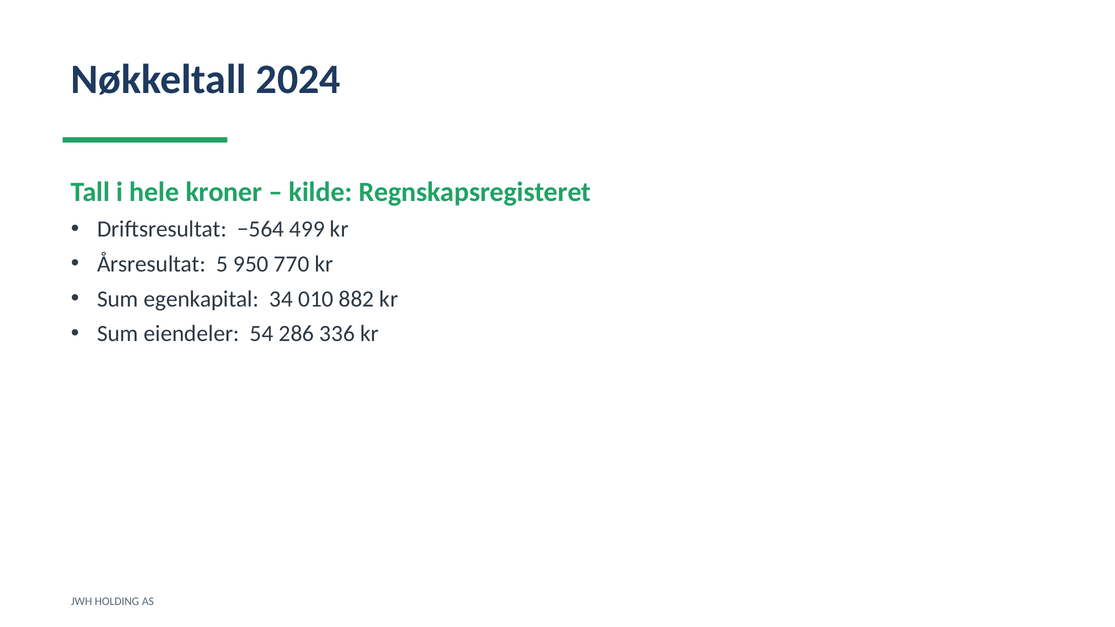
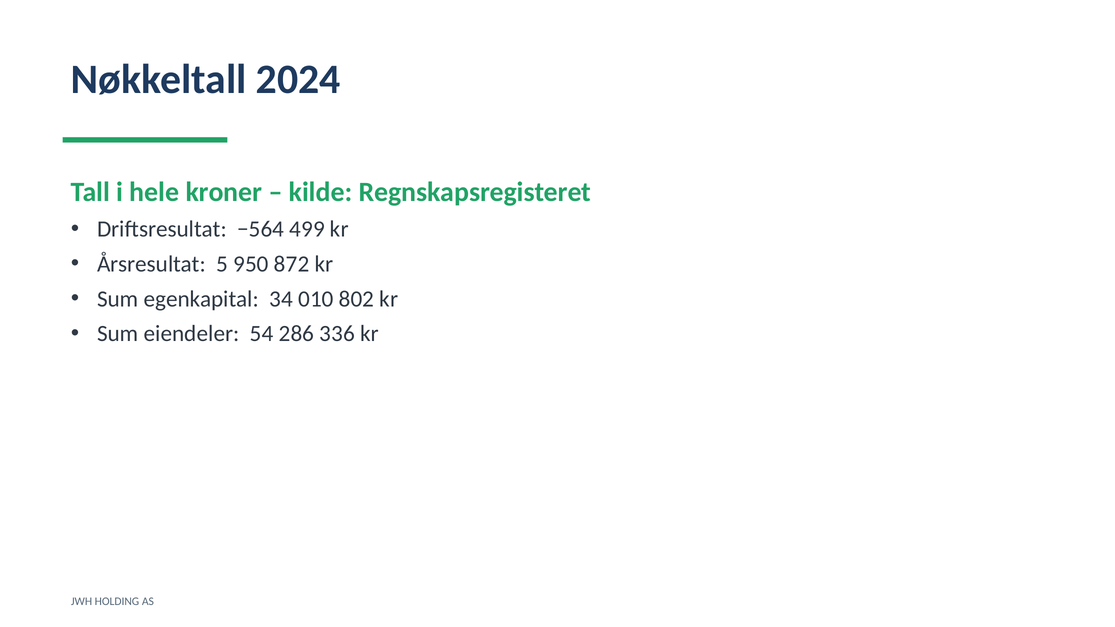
770: 770 -> 872
882: 882 -> 802
